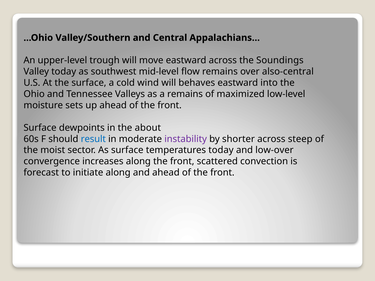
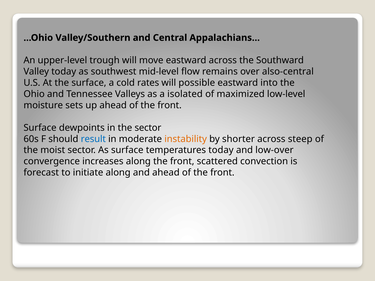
Soundings: Soundings -> Southward
wind: wind -> rates
behaves: behaves -> possible
a remains: remains -> isolated
the about: about -> sector
instability colour: purple -> orange
